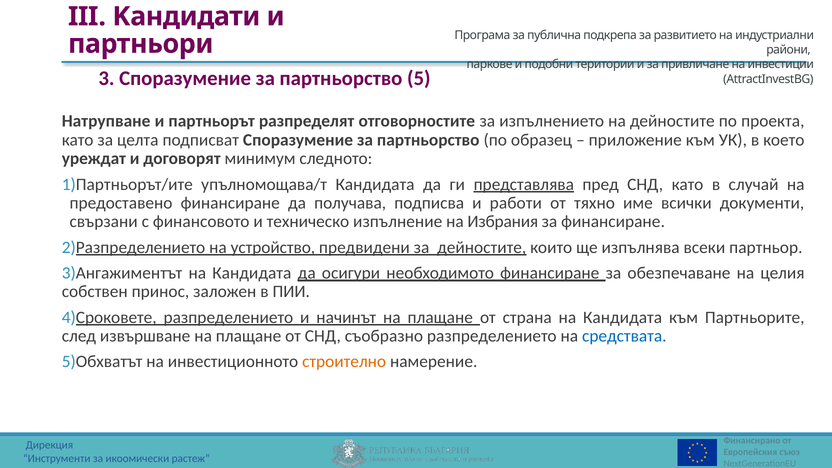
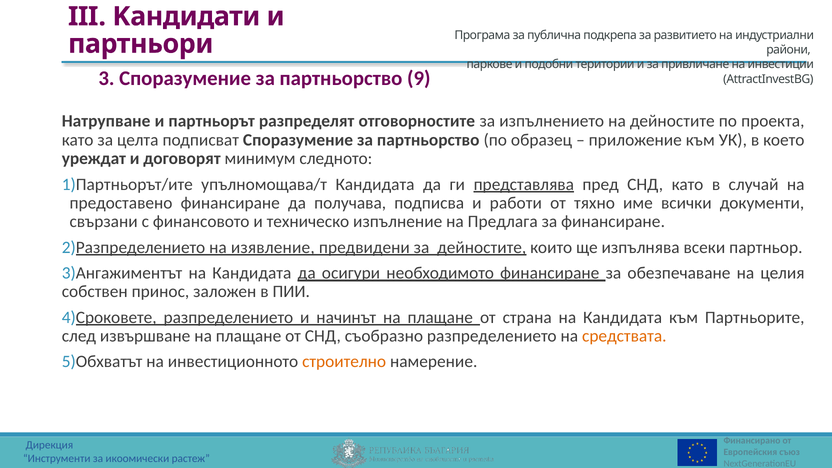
5: 5 -> 9
Избрания: Избрания -> Предлага
устройство: устройство -> изявление
средствата colour: blue -> orange
